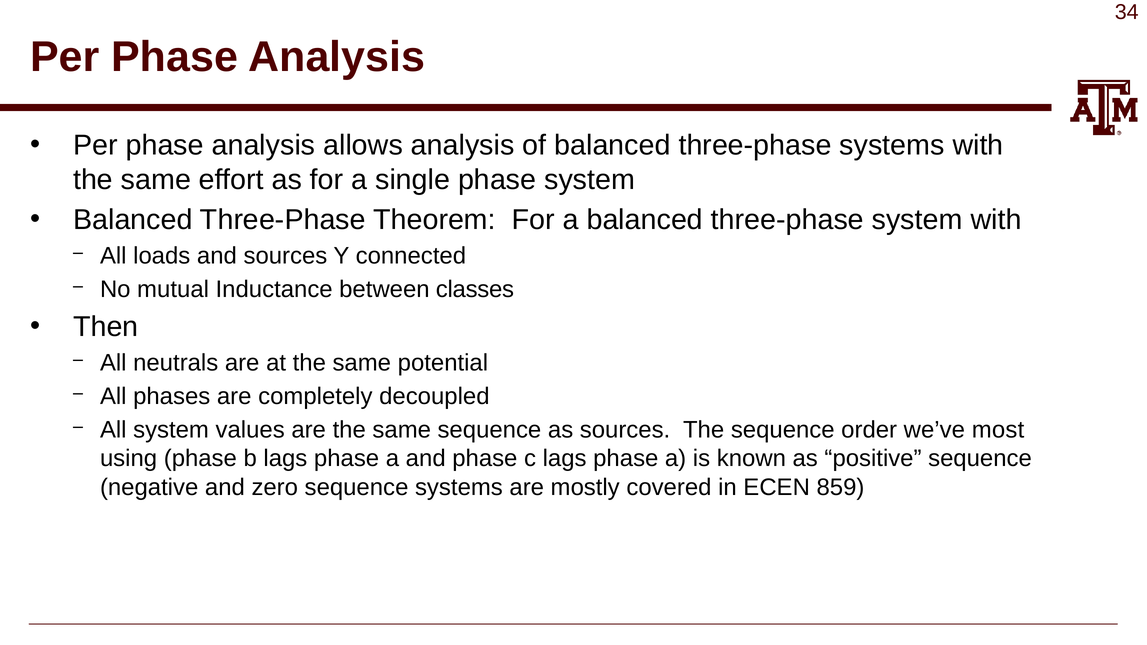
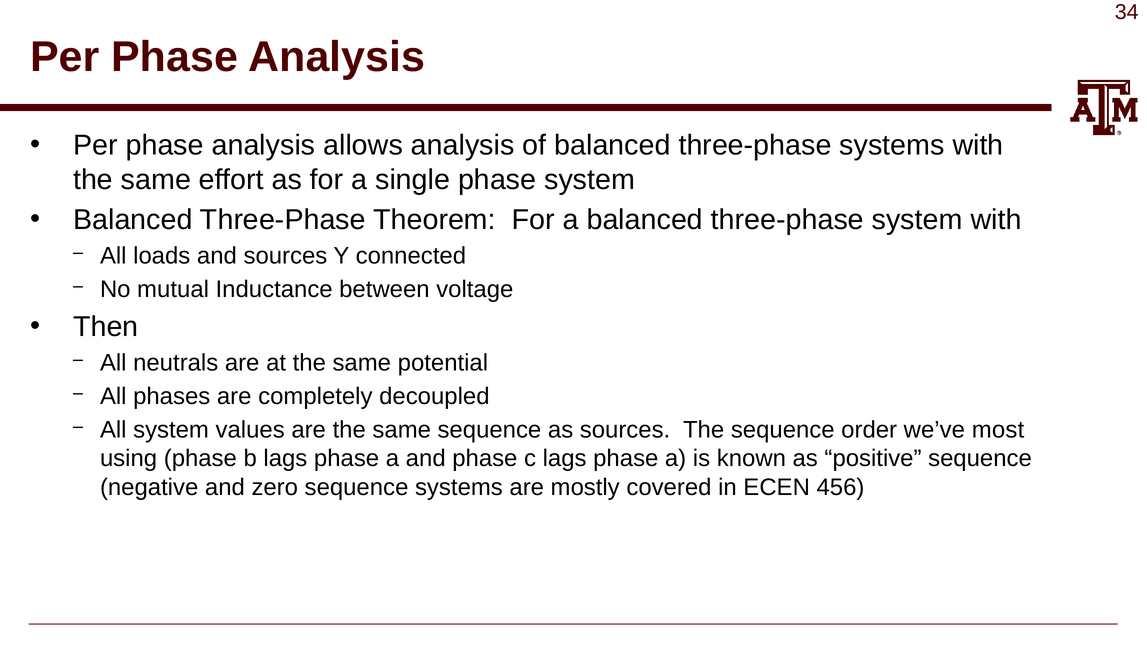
classes: classes -> voltage
859: 859 -> 456
